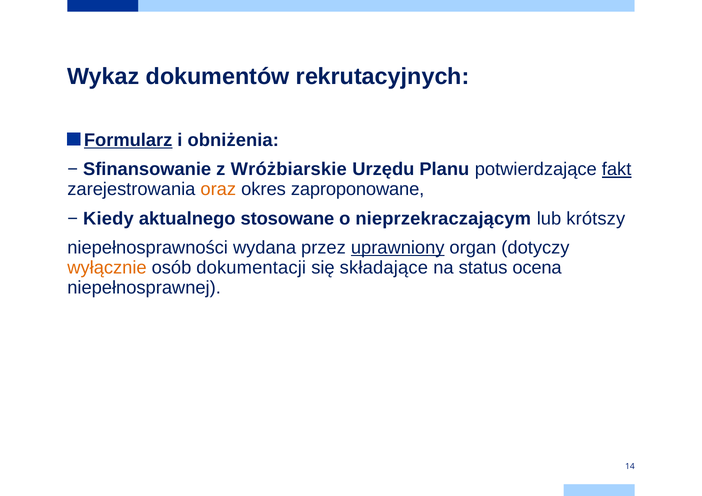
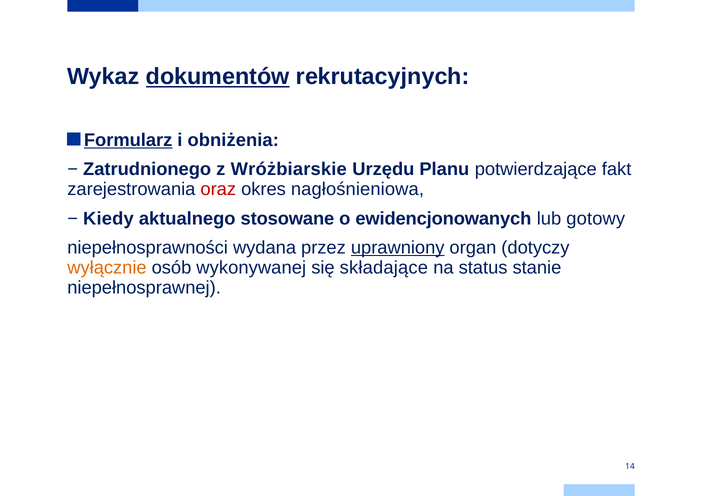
dokumentów underline: none -> present
Sfinansowanie: Sfinansowanie -> Zatrudnionego
fakt underline: present -> none
oraz colour: orange -> red
zaproponowane: zaproponowane -> nagłośnieniowa
nieprzekraczającym: nieprzekraczającym -> ewidencjonowanych
krótszy: krótszy -> gotowy
dokumentacji: dokumentacji -> wykonywanej
ocena: ocena -> stanie
